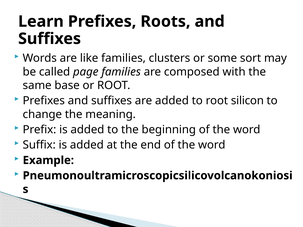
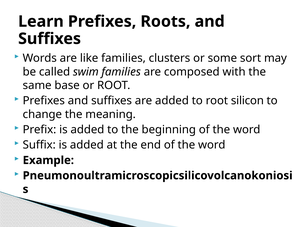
page: page -> swim
